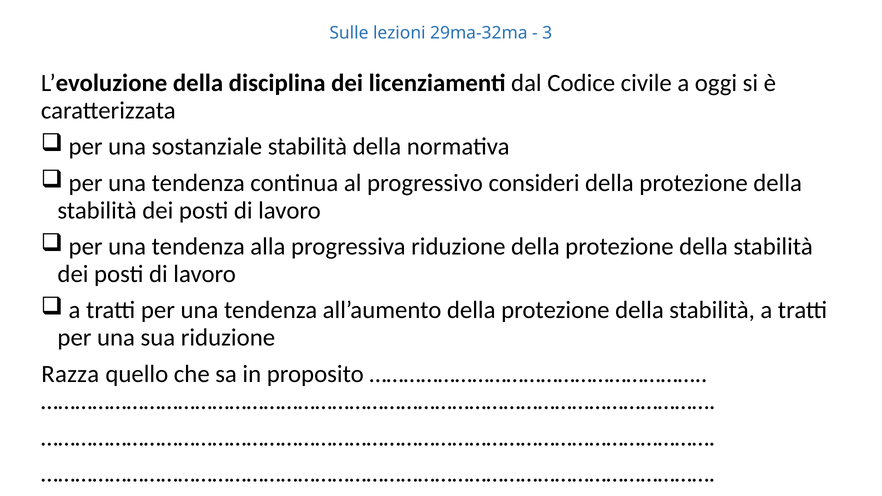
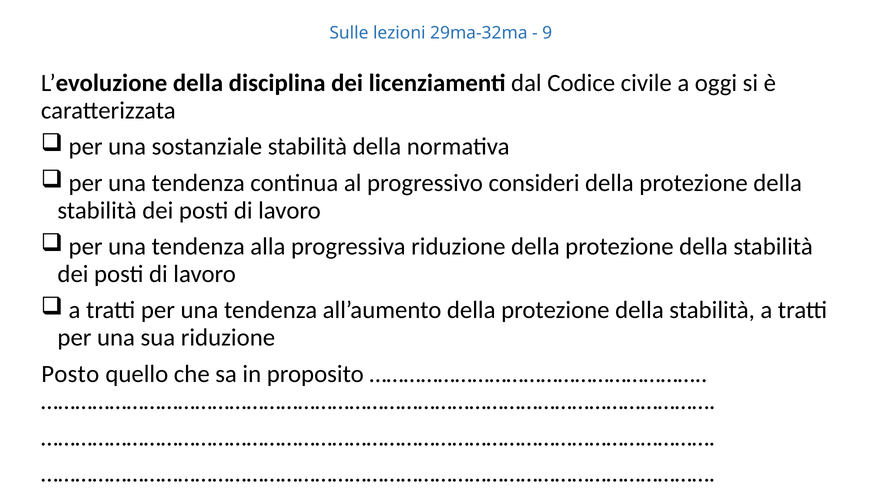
3: 3 -> 9
Razza: Razza -> Posto
